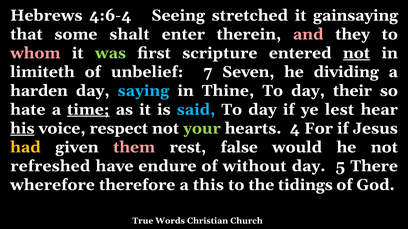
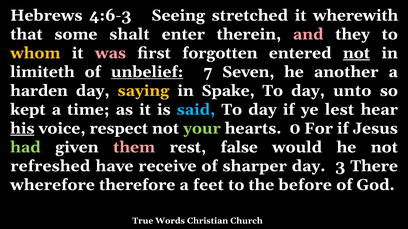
4:6-4: 4:6-4 -> 4:6-3
gainsaying: gainsaying -> wherewith
whom colour: pink -> yellow
was colour: light green -> pink
scripture: scripture -> forgotten
unbelief underline: none -> present
dividing: dividing -> another
saying colour: light blue -> yellow
Thine: Thine -> Spake
their: their -> unto
hate: hate -> kept
time underline: present -> none
4: 4 -> 0
had colour: yellow -> light green
endure: endure -> receive
without: without -> sharper
5: 5 -> 3
this: this -> feet
tidings: tidings -> before
